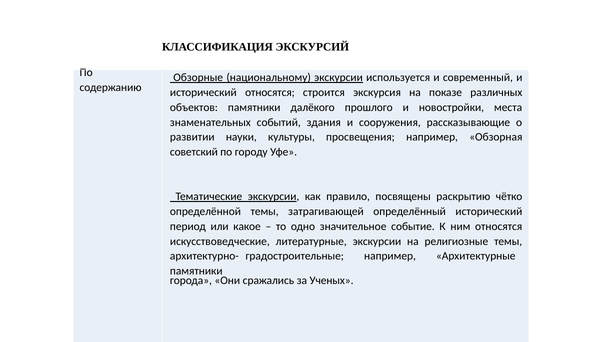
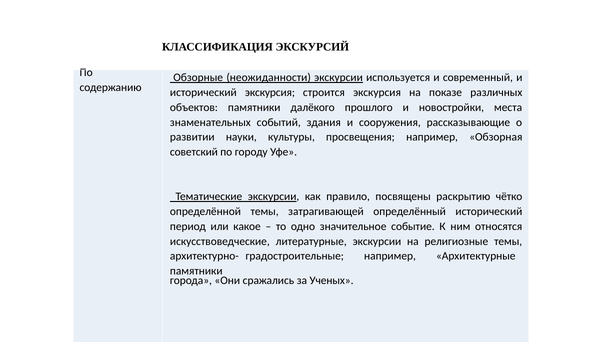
национальному: национальному -> неожиданности
исторический относятся: относятся -> экскурсия
